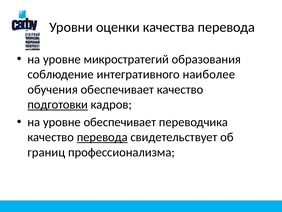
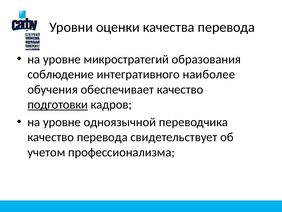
уровне обеспечивает: обеспечивает -> одноязычной
перевода at (102, 137) underline: present -> none
границ: границ -> учетом
